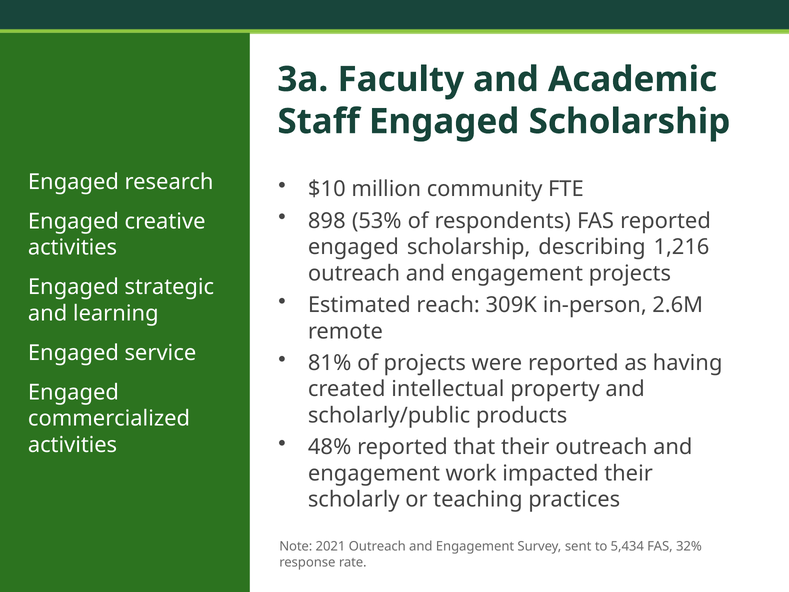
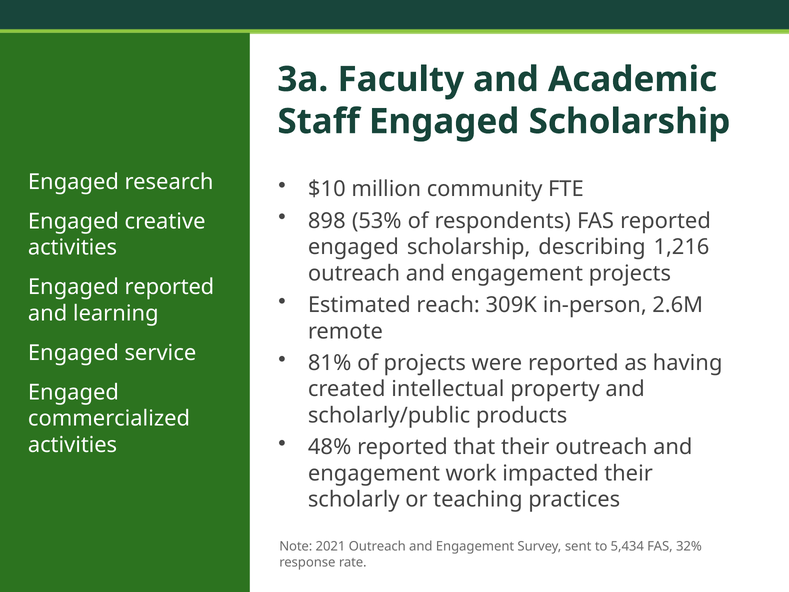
Engaged strategic: strategic -> reported
